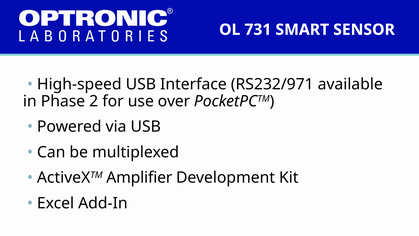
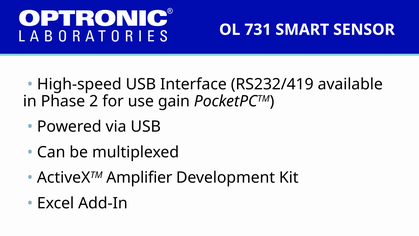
RS232/971: RS232/971 -> RS232/419
over: over -> gain
